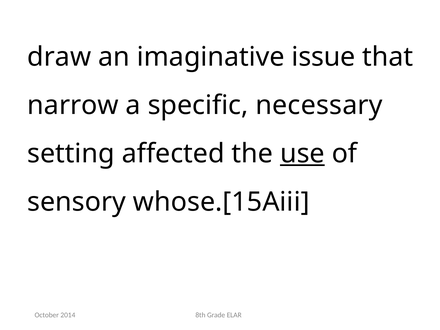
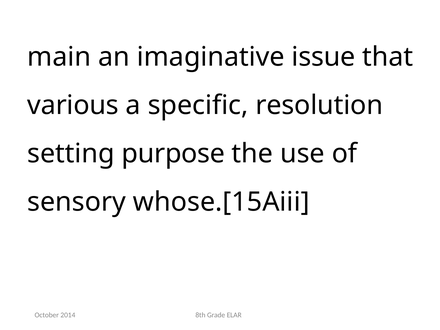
draw: draw -> main
narrow: narrow -> various
necessary: necessary -> resolution
affected: affected -> purpose
use underline: present -> none
